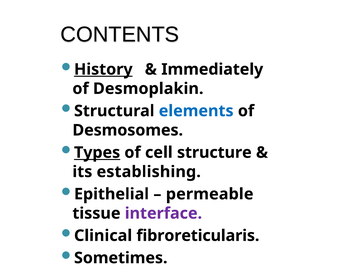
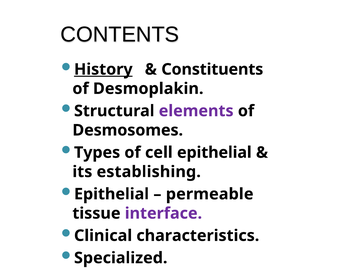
Immediately: Immediately -> Constituents
elements colour: blue -> purple
Types underline: present -> none
cell structure: structure -> epithelial
fibroreticularis: fibroreticularis -> characteristics
Sometimes: Sometimes -> Specialized
